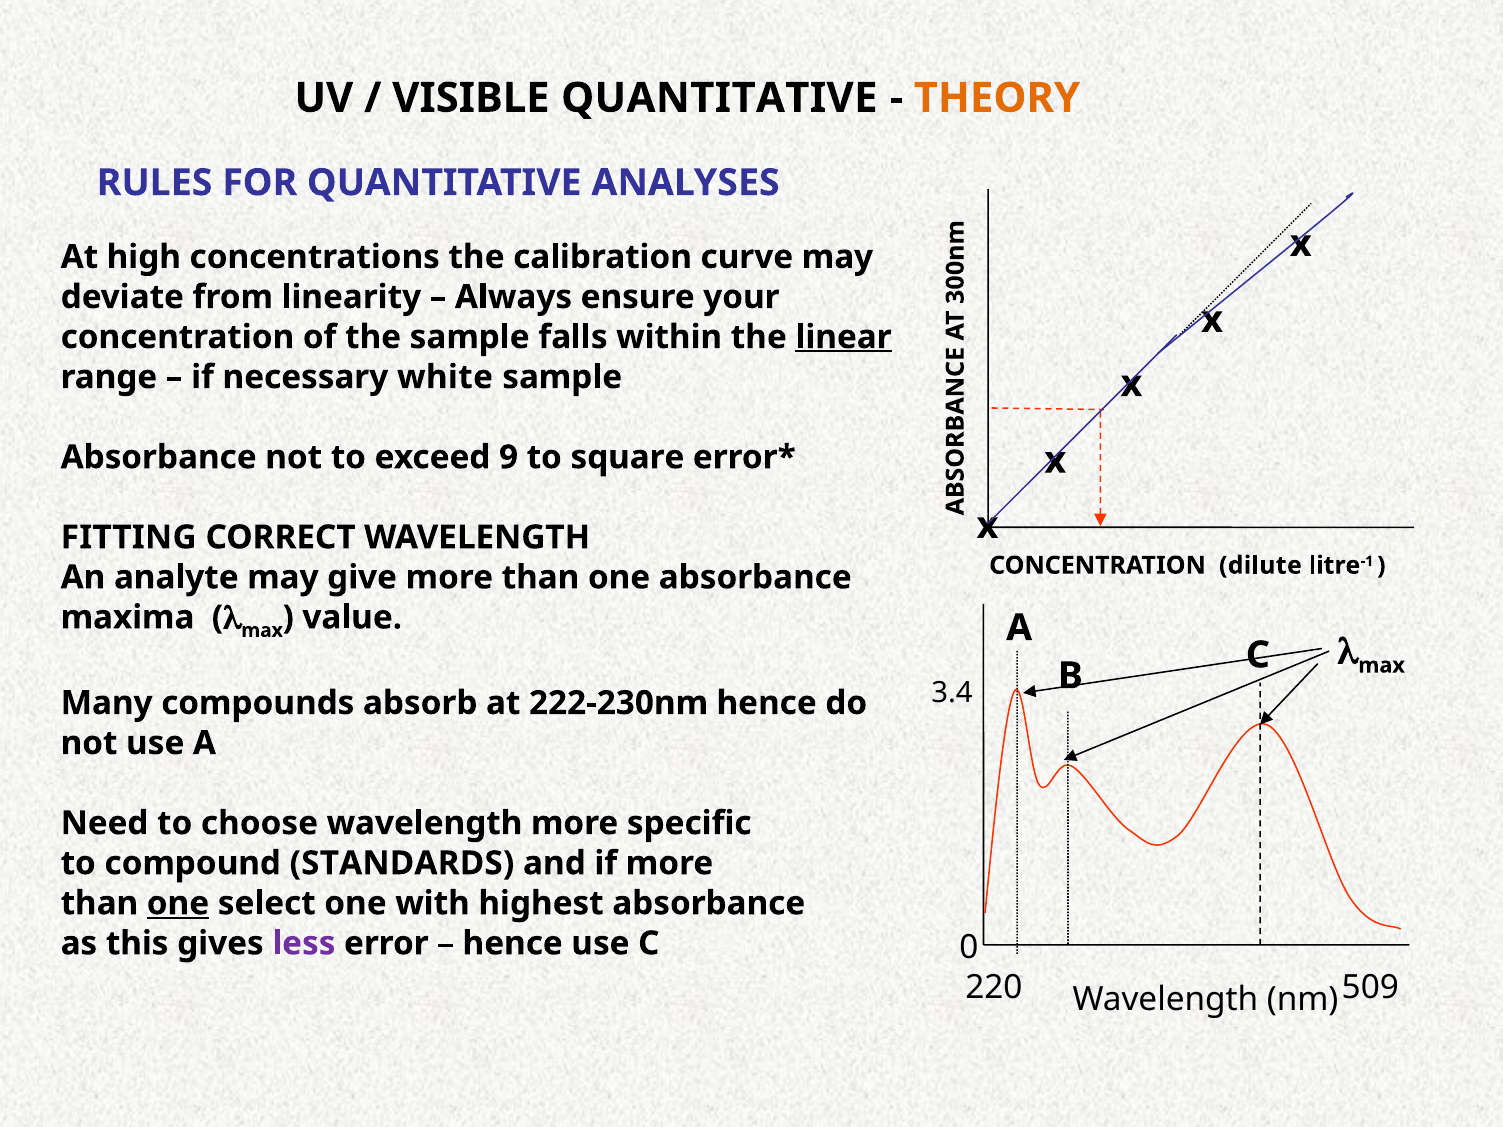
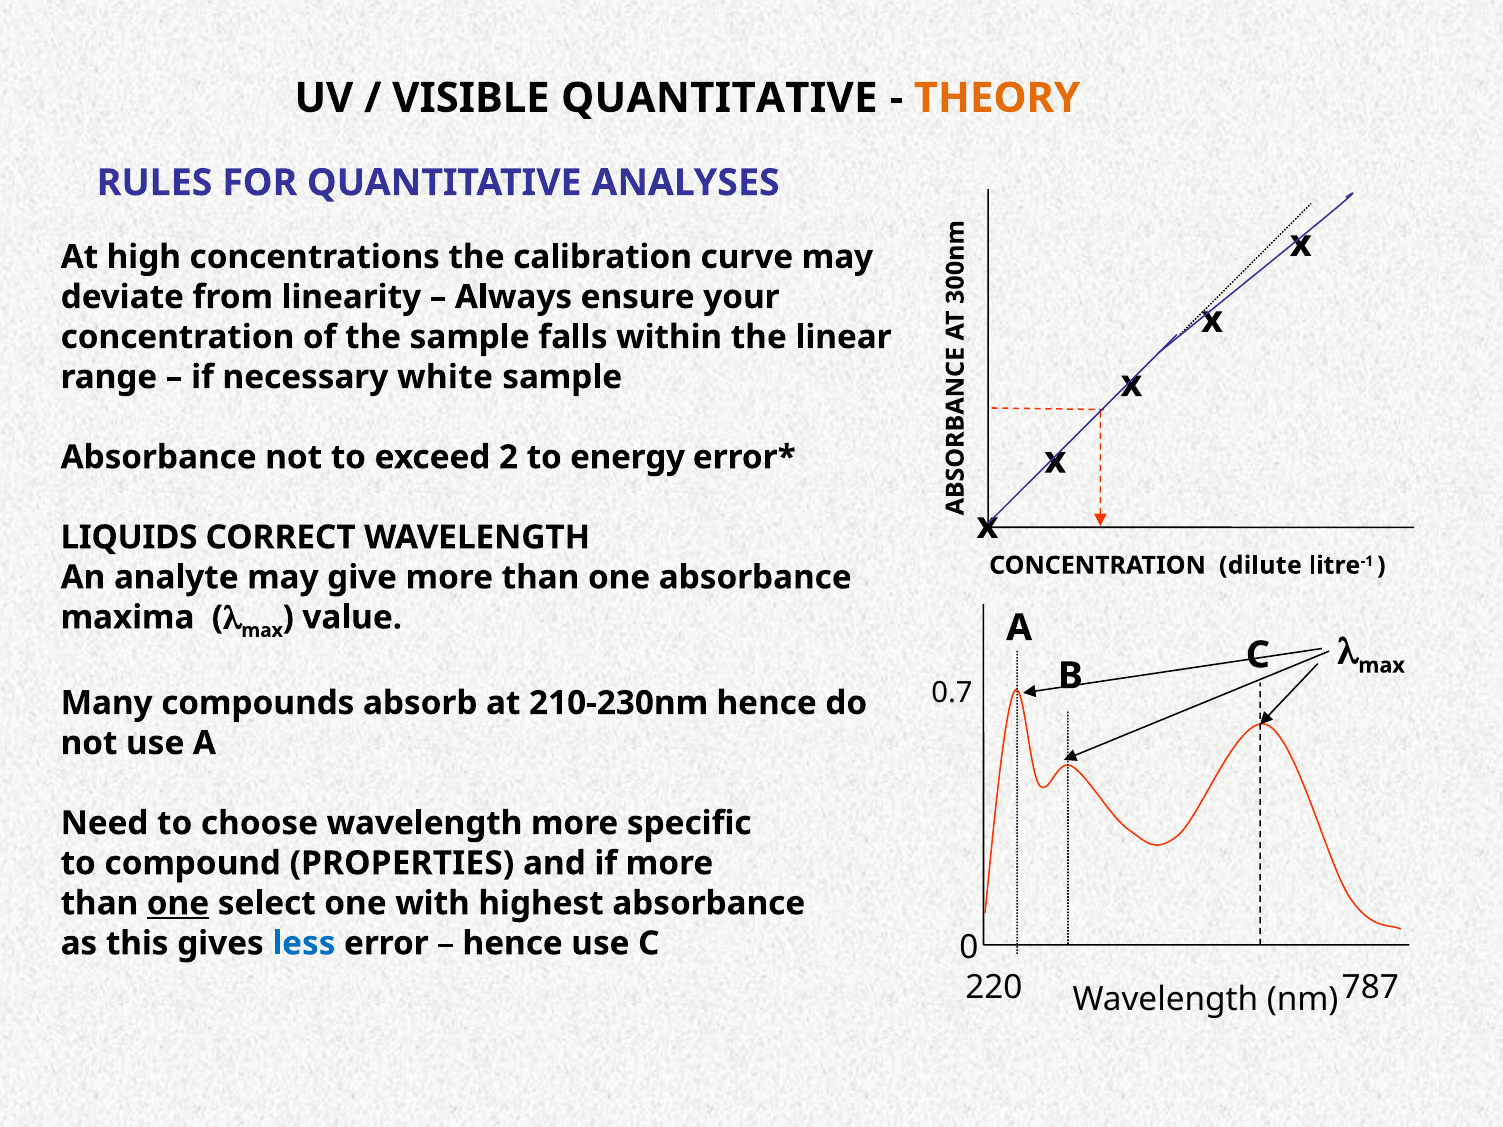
linear underline: present -> none
9: 9 -> 2
square: square -> energy
FITTING: FITTING -> LIQUIDS
3.4: 3.4 -> 0.7
222-230nm: 222-230nm -> 210-230nm
STANDARDS: STANDARDS -> PROPERTIES
less colour: purple -> blue
509: 509 -> 787
